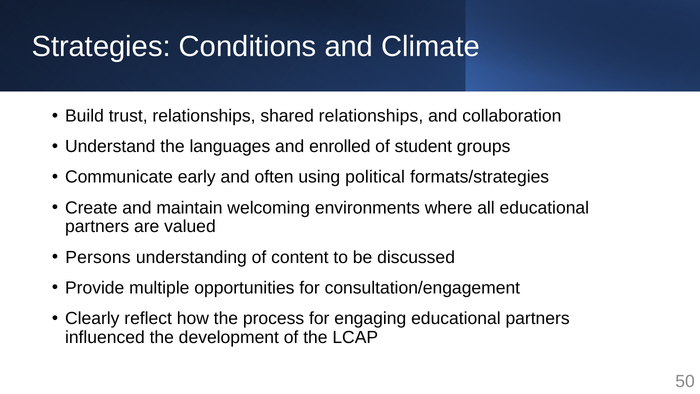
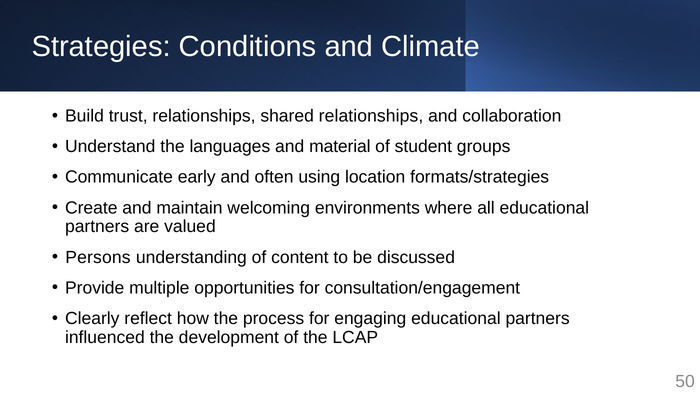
enrolled: enrolled -> material
political: political -> location
